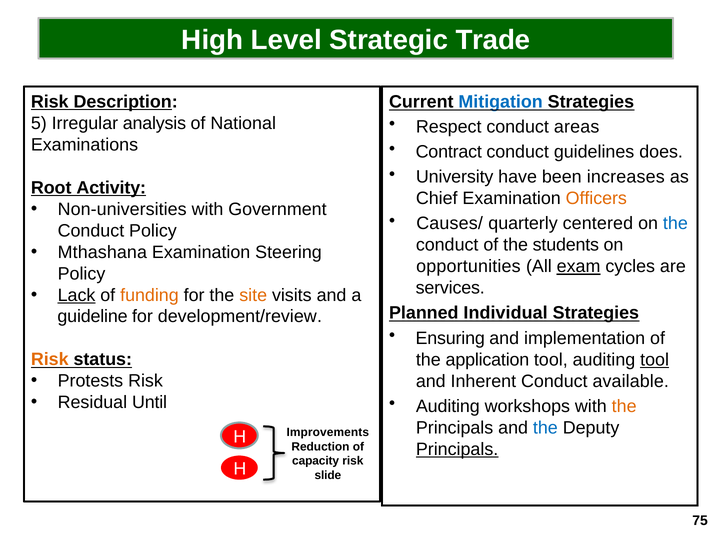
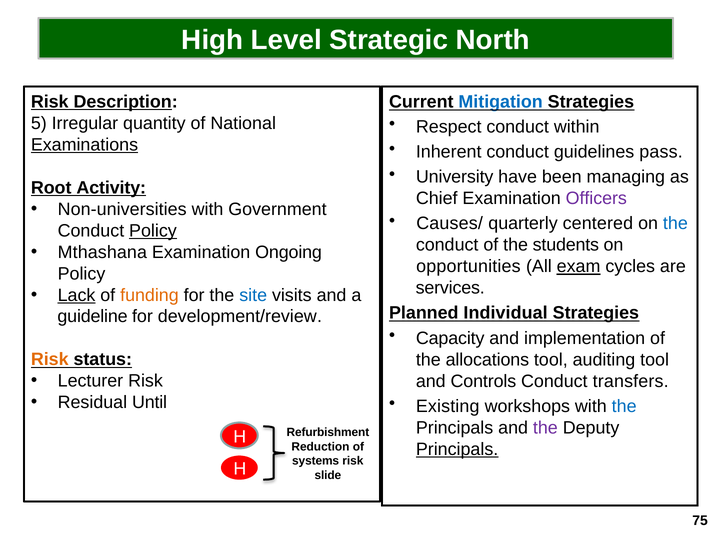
Trade: Trade -> North
analysis: analysis -> quantity
areas: areas -> within
Examinations underline: none -> present
Contract: Contract -> Inherent
does: does -> pass
increases: increases -> managing
Officers colour: orange -> purple
Policy at (153, 230) underline: none -> present
Steering: Steering -> Ongoing
site colour: orange -> blue
Ensuring: Ensuring -> Capacity
application: application -> allocations
tool at (655, 359) underline: present -> none
Protests: Protests -> Lecturer
Inherent: Inherent -> Controls
available: available -> transfers
Auditing at (448, 406): Auditing -> Existing
the at (624, 406) colour: orange -> blue
the at (545, 427) colour: blue -> purple
Improvements: Improvements -> Refurbishment
capacity: capacity -> systems
